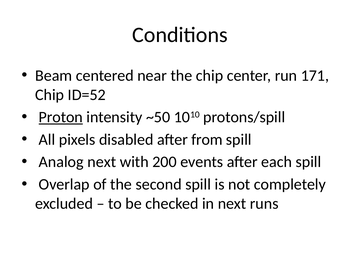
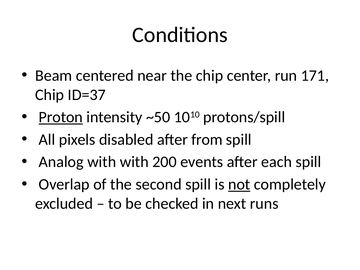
ID=52: ID=52 -> ID=37
Analog next: next -> with
not underline: none -> present
